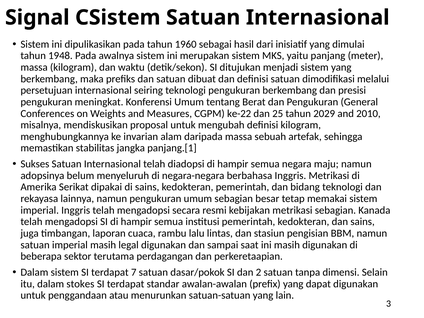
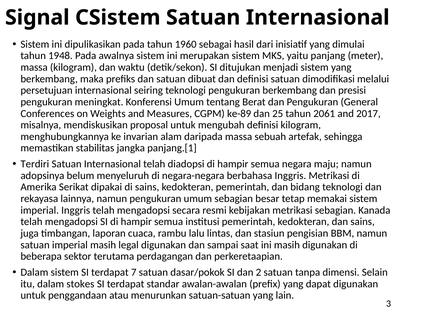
ke-22: ke-22 -> ke-89
2029: 2029 -> 2061
2010: 2010 -> 2017
Sukses: Sukses -> Terdiri
